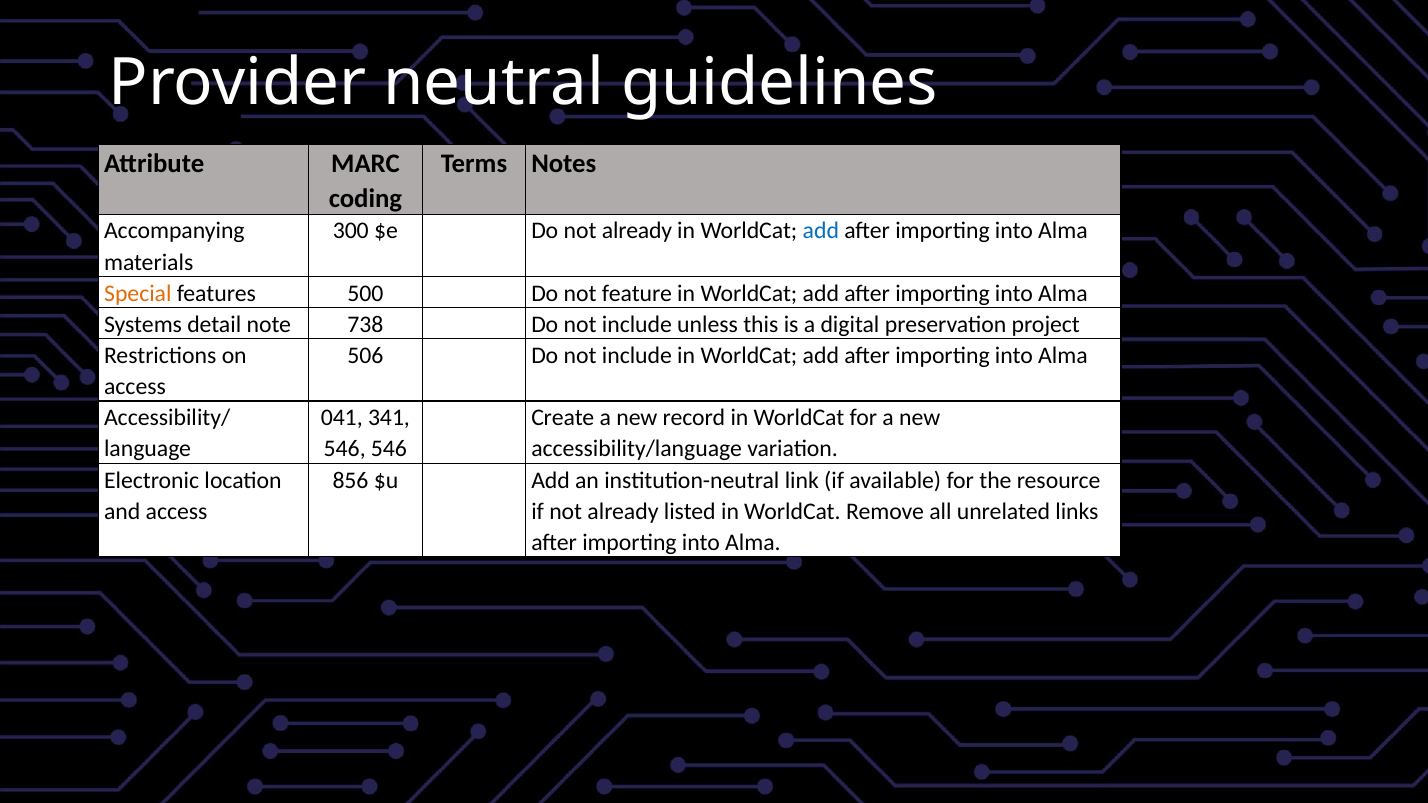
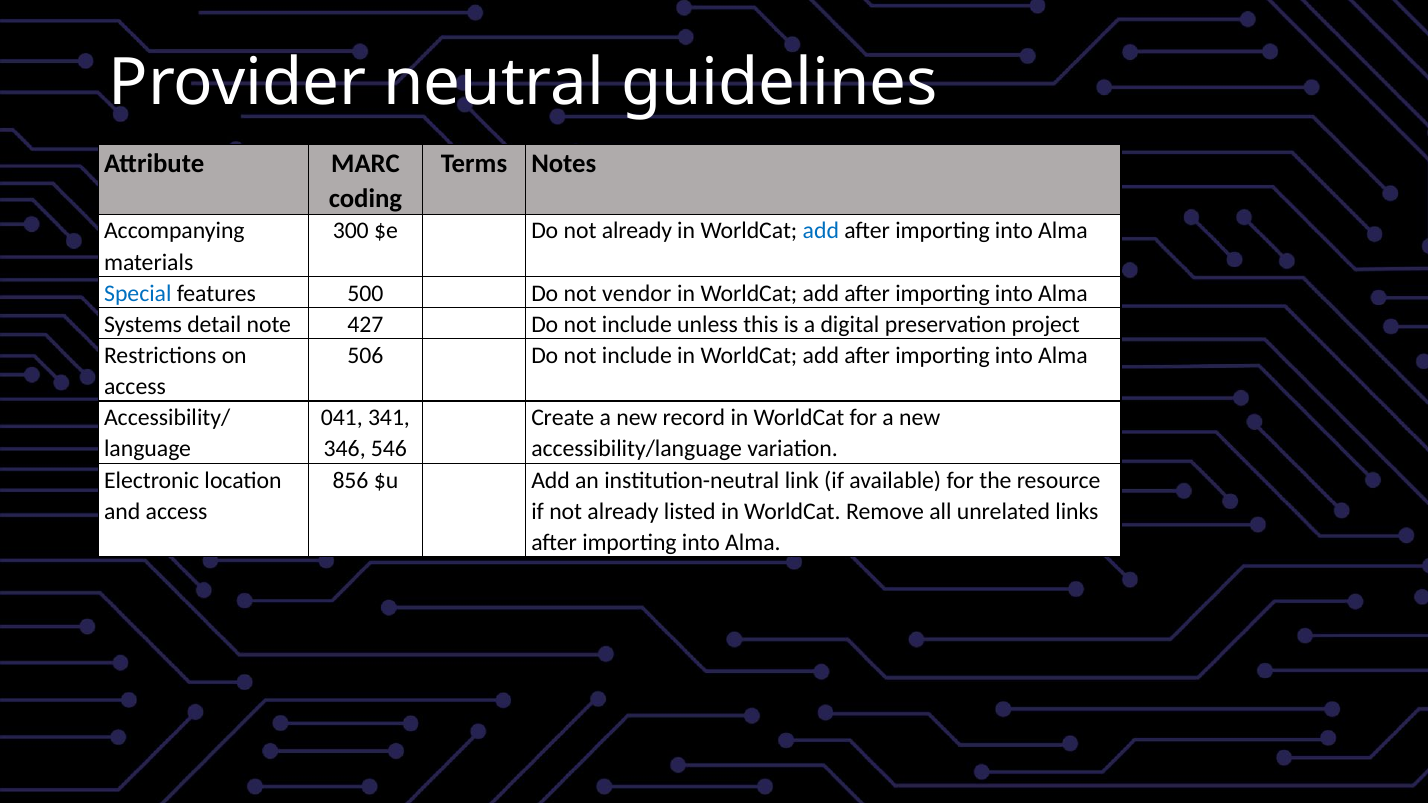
Special colour: orange -> blue
feature: feature -> vendor
738: 738 -> 427
546 at (345, 449): 546 -> 346
